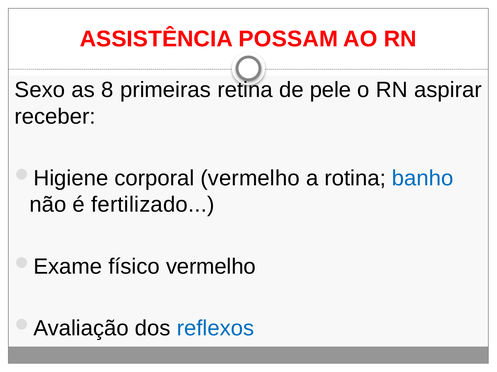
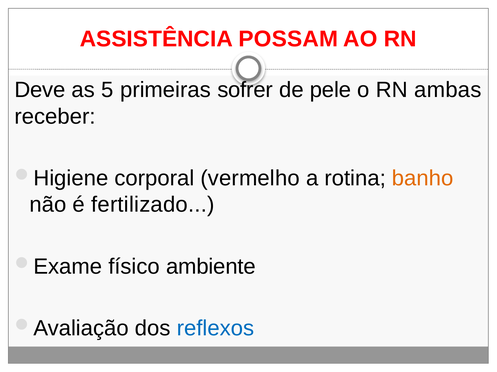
Sexo: Sexo -> Deve
8: 8 -> 5
retina: retina -> sofrer
aspirar: aspirar -> ambas
banho colour: blue -> orange
físico vermelho: vermelho -> ambiente
